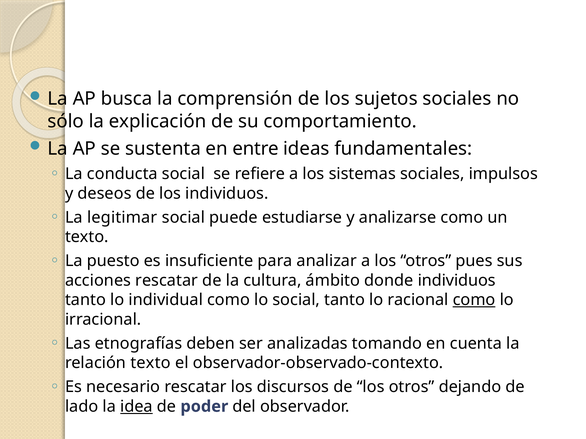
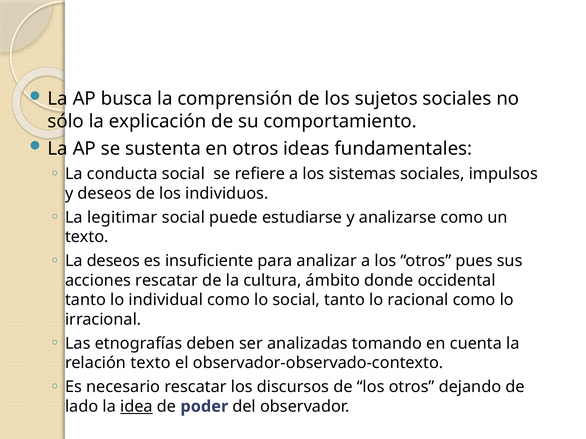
en entre: entre -> otros
La puesto: puesto -> deseos
donde individuos: individuos -> occidental
como at (474, 300) underline: present -> none
